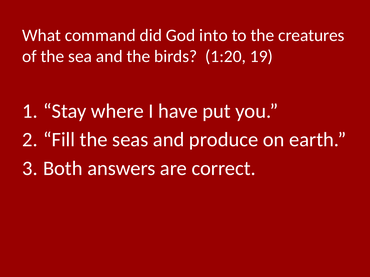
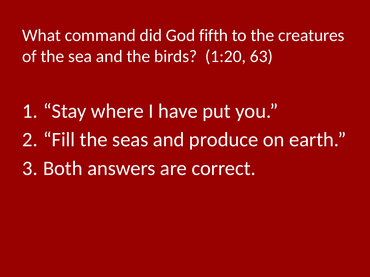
into: into -> fifth
19: 19 -> 63
